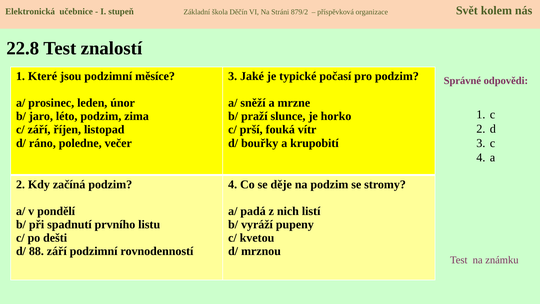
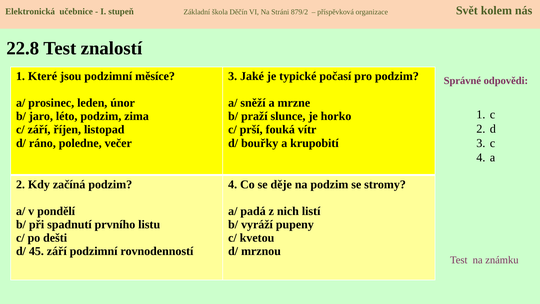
88: 88 -> 45
